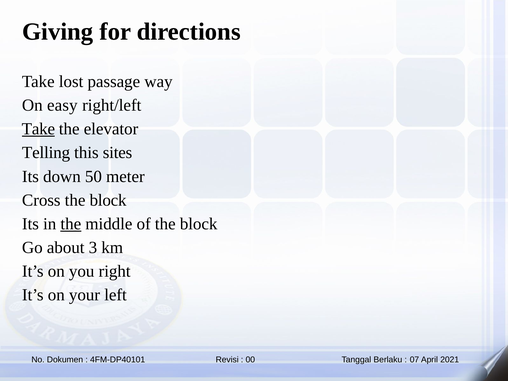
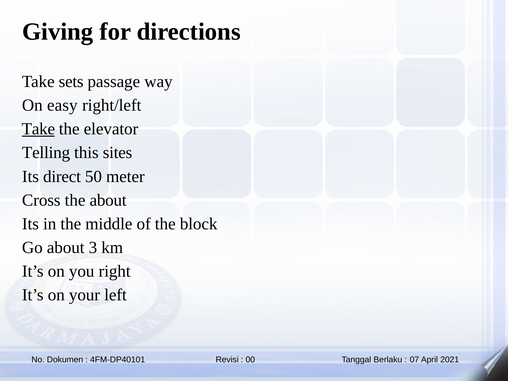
lost: lost -> sets
down: down -> direct
Cross the block: block -> about
the at (71, 224) underline: present -> none
